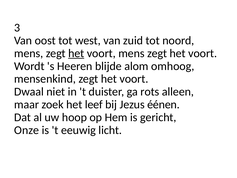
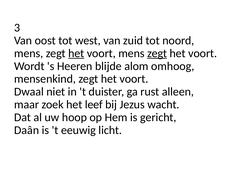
zegt at (157, 53) underline: none -> present
rots: rots -> rust
éénen: éénen -> wacht
Onze: Onze -> Daân
